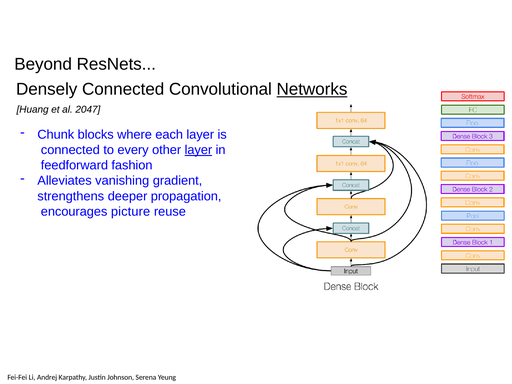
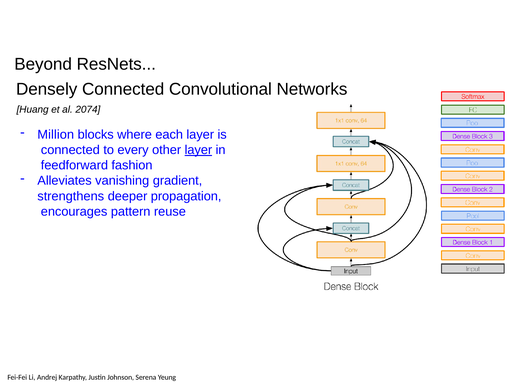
Networks underline: present -> none
2047: 2047 -> 2074
Chunk: Chunk -> Million
picture: picture -> pattern
